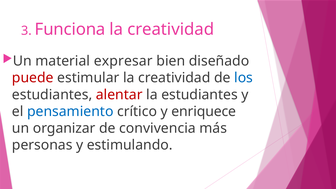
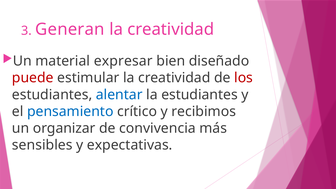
Funciona: Funciona -> Generan
los colour: blue -> red
alentar colour: red -> blue
enriquece: enriquece -> recibimos
personas: personas -> sensibles
estimulando: estimulando -> expectativas
